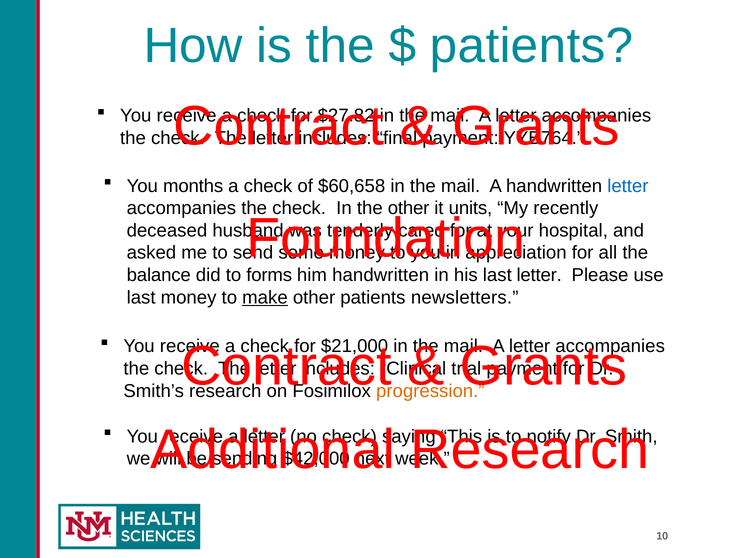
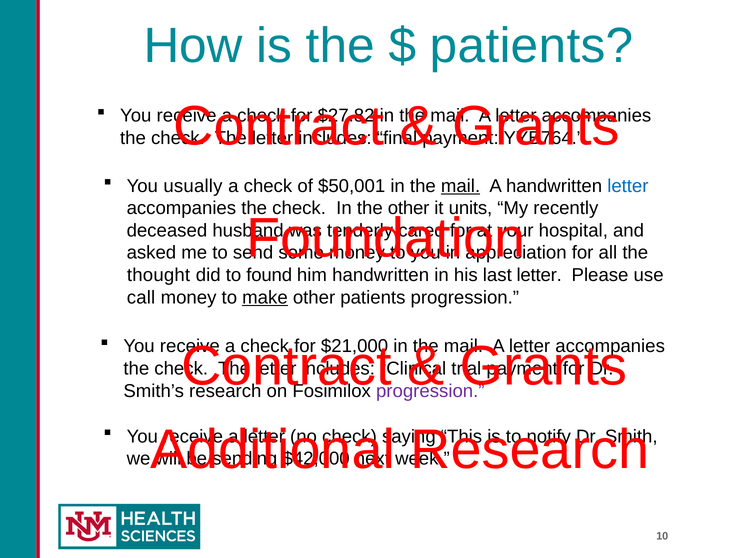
months: months -> usually
$60,658: $60,658 -> $50,001
mail at (461, 186) underline: none -> present
balance: balance -> thought
forms: forms -> found
last at (141, 297): last -> call
patients newsletters: newsletters -> progression
progression at (430, 391) colour: orange -> purple
